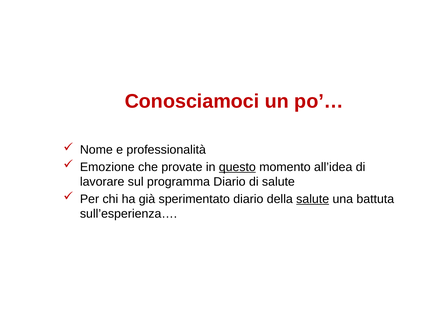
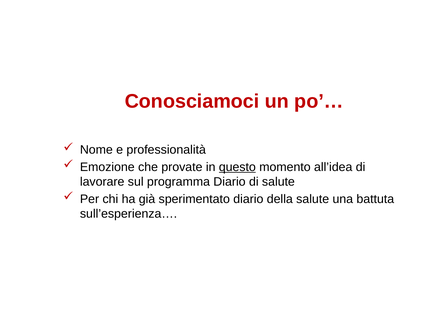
salute at (313, 199) underline: present -> none
